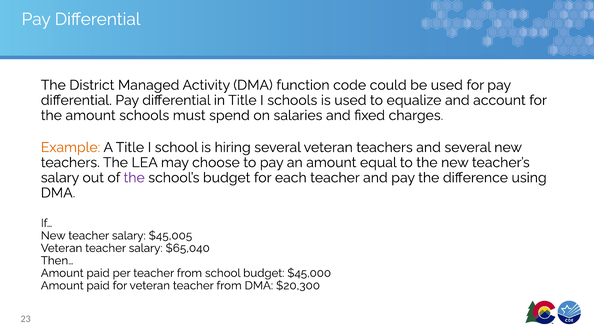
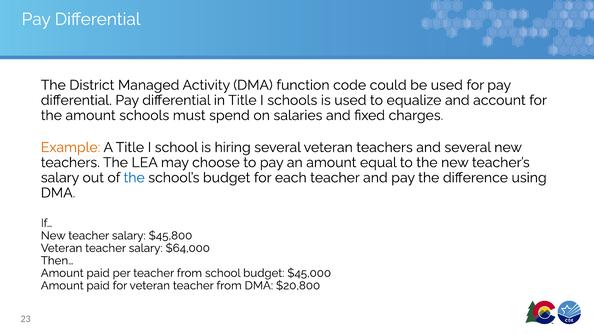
the at (134, 178) colour: purple -> blue
$45,005: $45,005 -> $45,800
$65,040: $65,040 -> $64,000
$20,300: $20,300 -> $20,800
